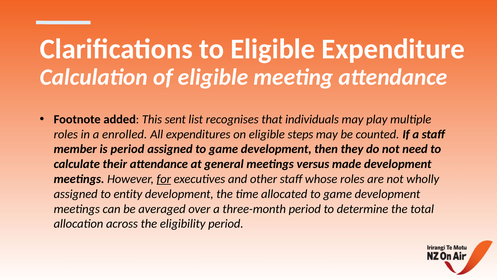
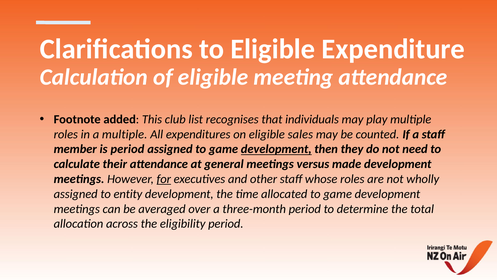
sent: sent -> club
a enrolled: enrolled -> multiple
steps: steps -> sales
development at (276, 149) underline: none -> present
